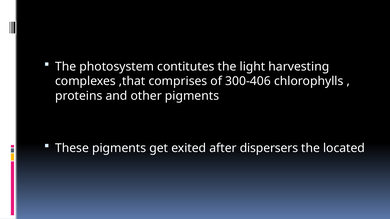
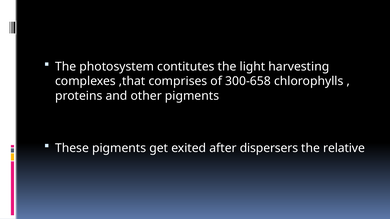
300-406: 300-406 -> 300-658
located: located -> relative
